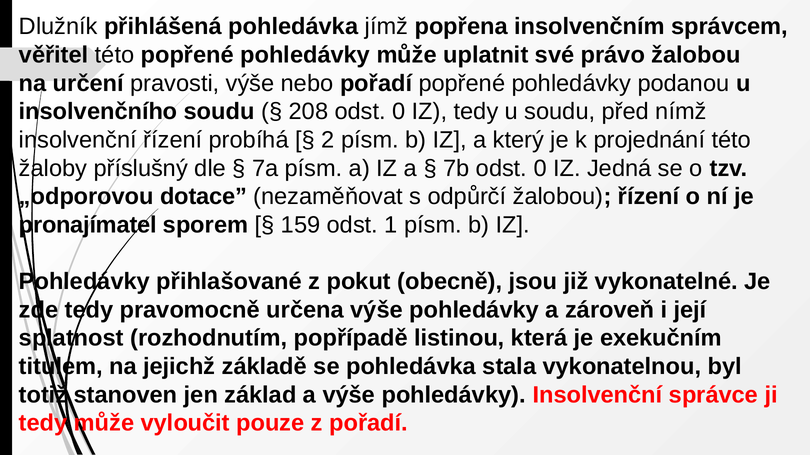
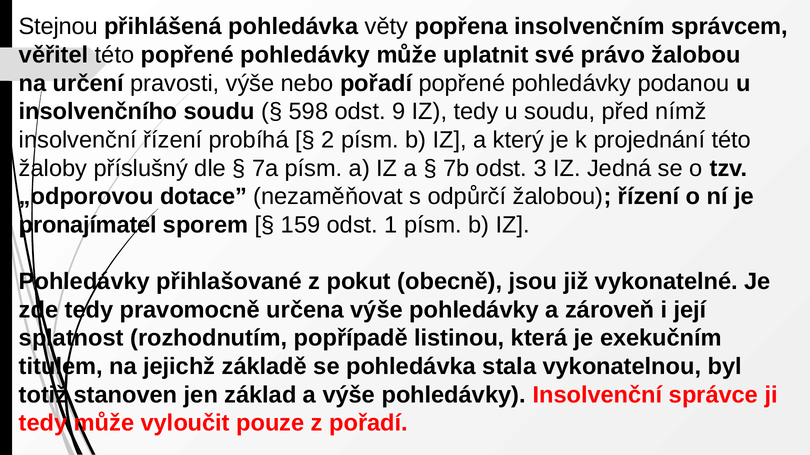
Dlužník: Dlužník -> Stejnou
jímž: jímž -> věty
208: 208 -> 598
0 at (399, 112): 0 -> 9
7b odst 0: 0 -> 3
